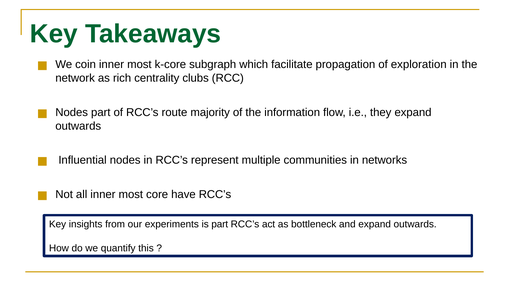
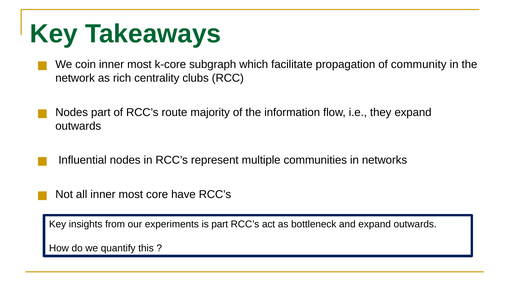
exploration: exploration -> community
